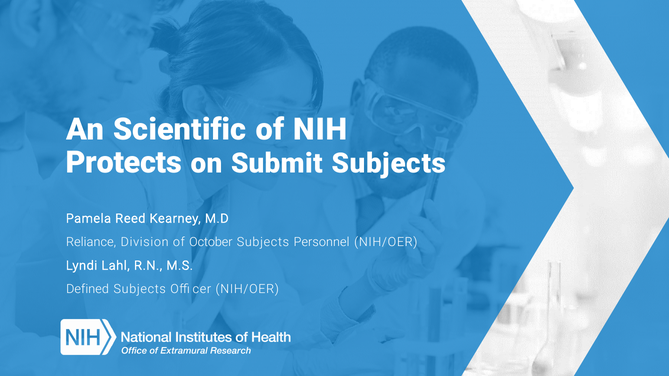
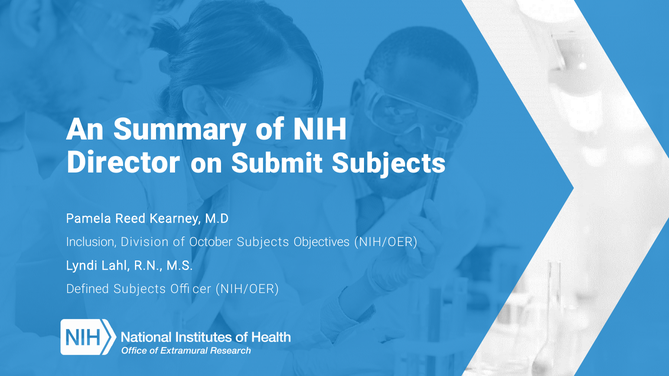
Scientific: Scientific -> Summary
Protects: Protects -> Director
Reliance: Reliance -> Inclusion
Personnel: Personnel -> Objectives
